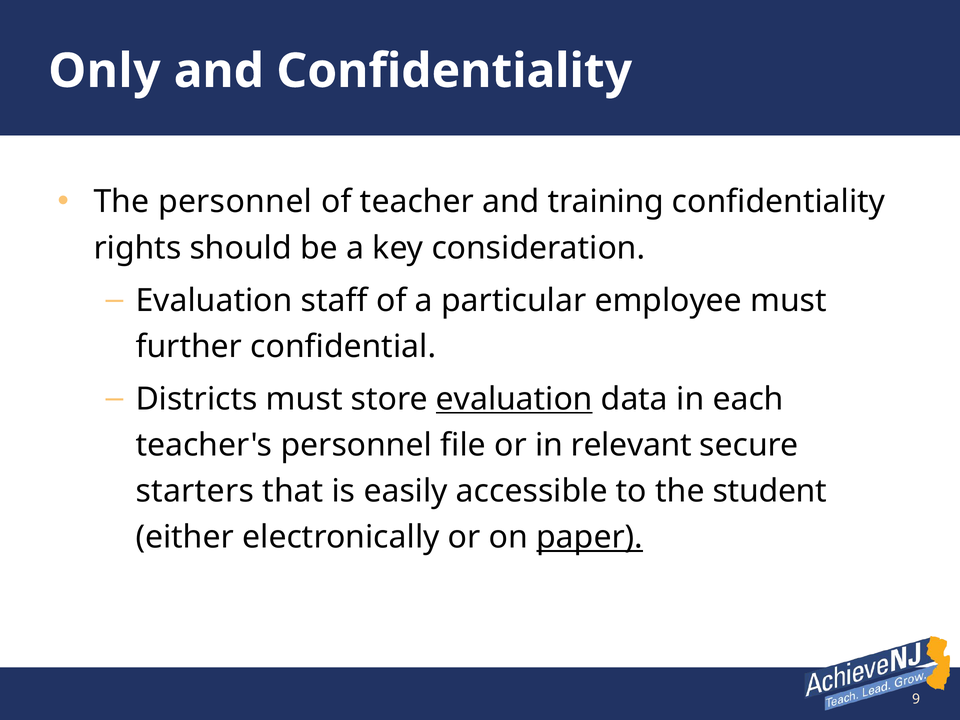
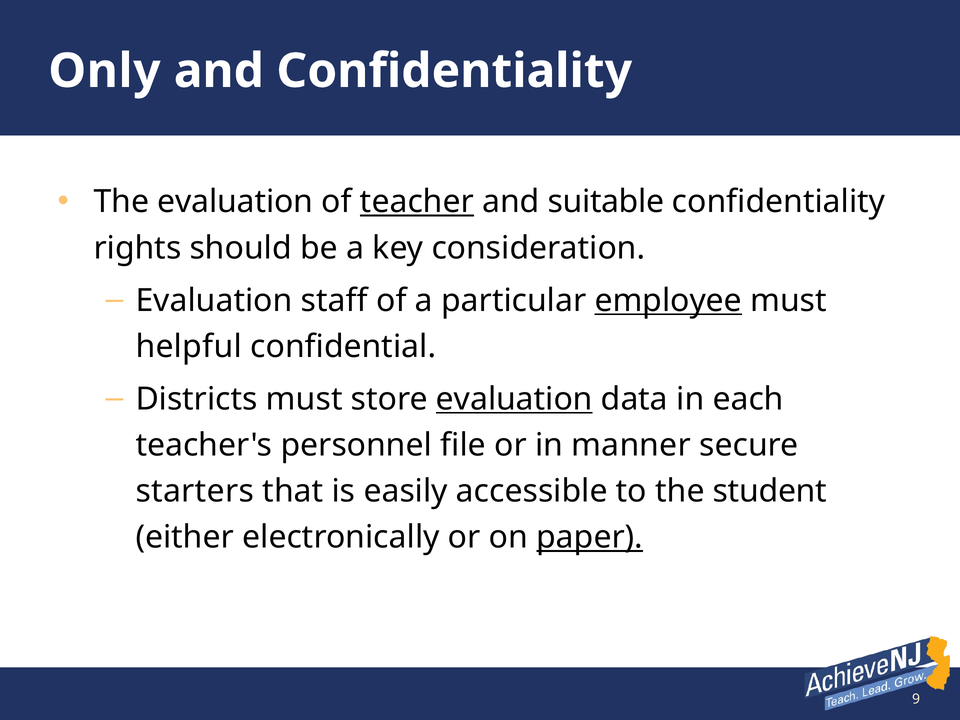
The personnel: personnel -> evaluation
teacher underline: none -> present
training: training -> suitable
employee underline: none -> present
further: further -> helpful
relevant: relevant -> manner
